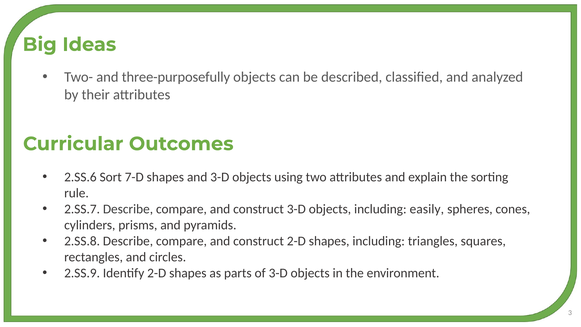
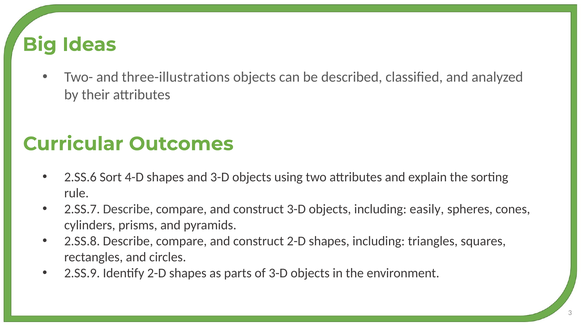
three-purposefully: three-purposefully -> three-illustrations
7-D: 7-D -> 4-D
